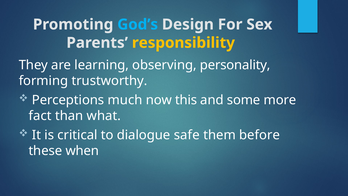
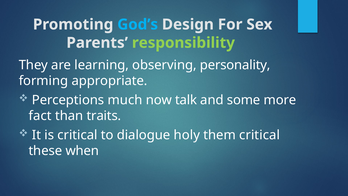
responsibility colour: yellow -> light green
trustworthy: trustworthy -> appropriate
this: this -> talk
what: what -> traits
safe: safe -> holy
them before: before -> critical
